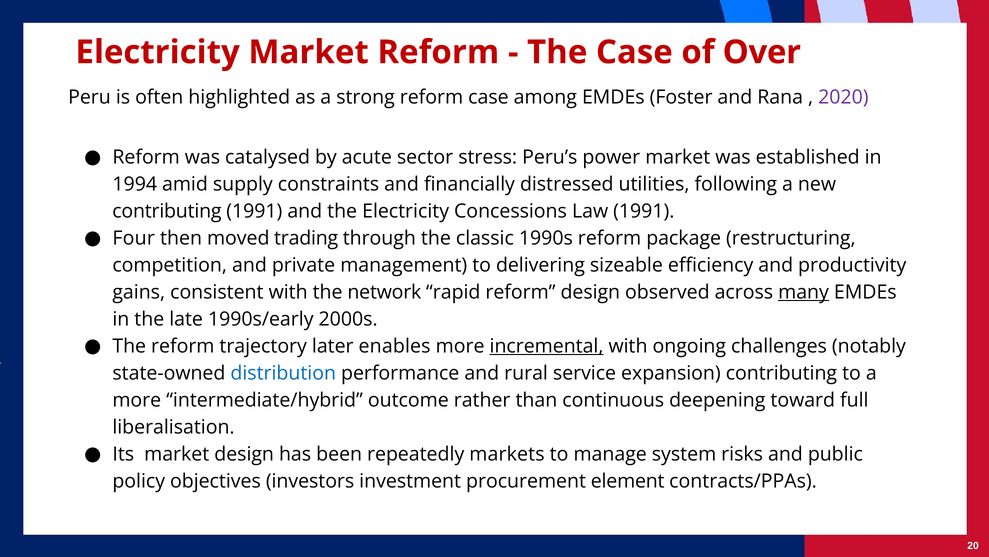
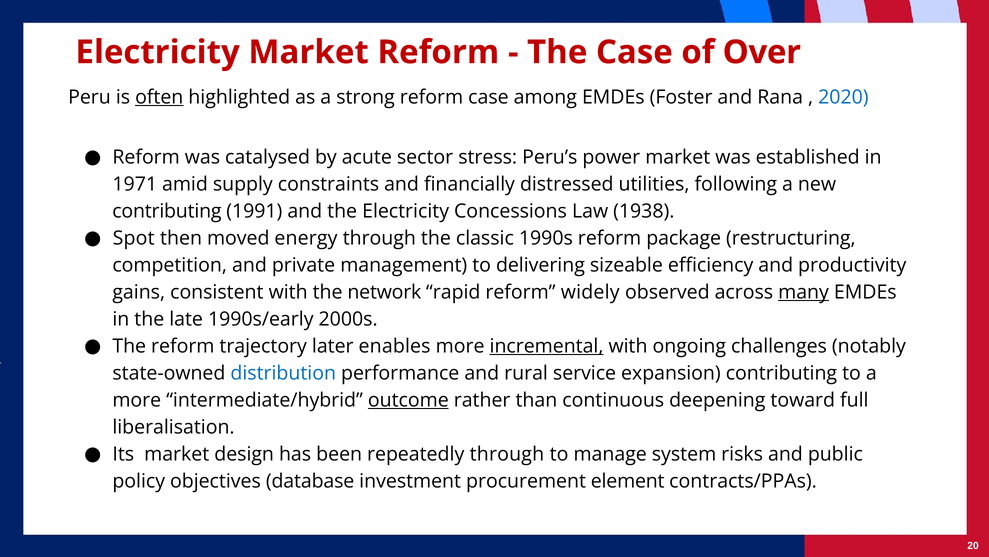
often underline: none -> present
2020 colour: purple -> blue
1994: 1994 -> 1971
Law 1991: 1991 -> 1938
Four: Four -> Spot
trading: trading -> energy
reform design: design -> widely
outcome underline: none -> present
repeatedly markets: markets -> through
investors: investors -> database
